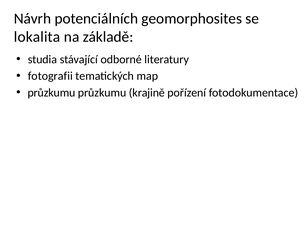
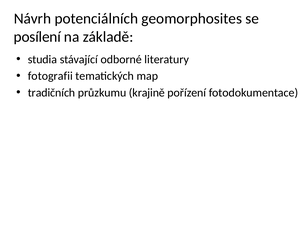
lokalita: lokalita -> posílení
průzkumu at (52, 93): průzkumu -> tradičních
